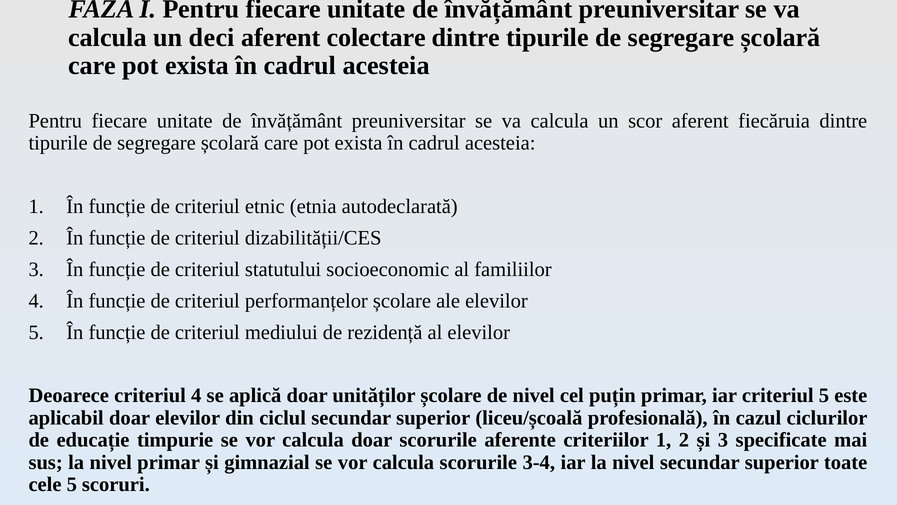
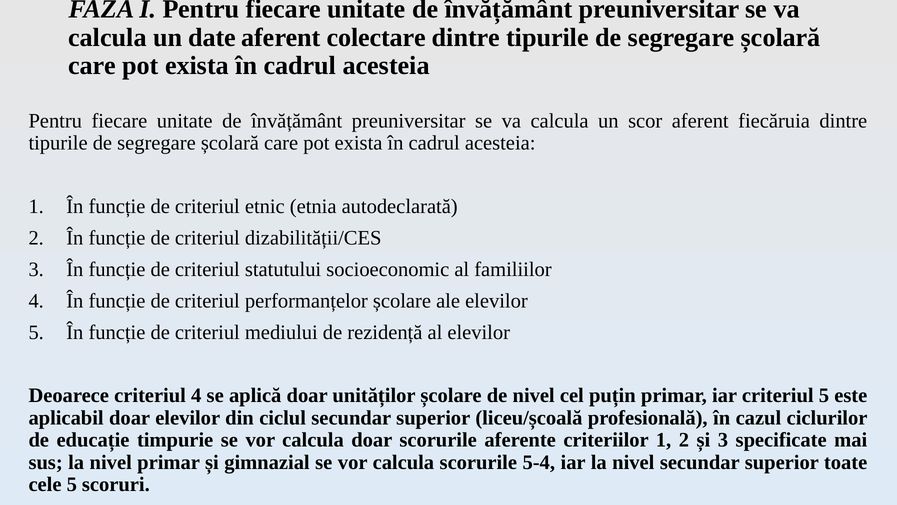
deci: deci -> date
3-4: 3-4 -> 5-4
